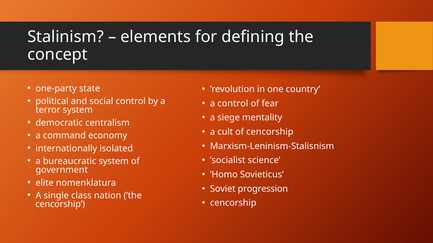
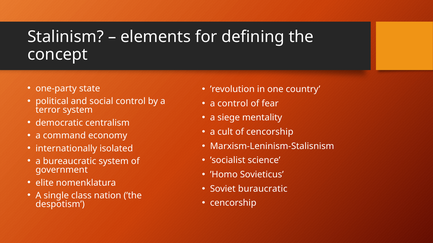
progression: progression -> buraucratic
cencorship at (60, 205): cencorship -> despotism
